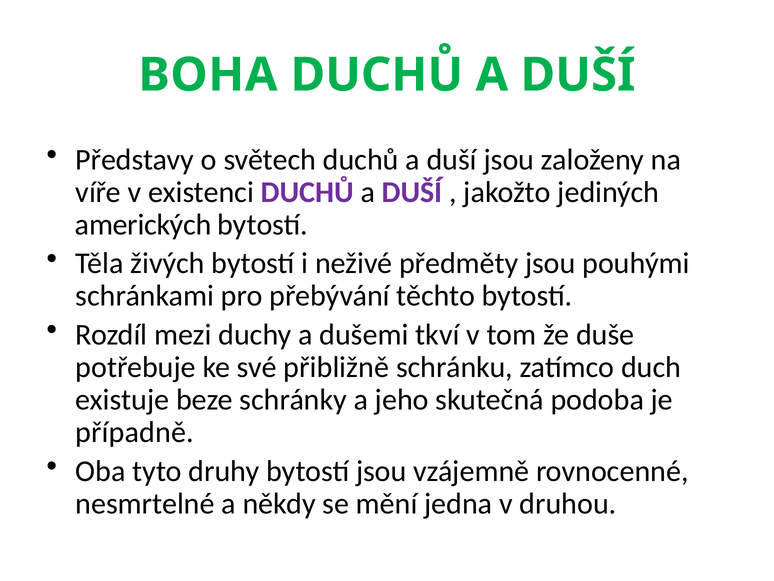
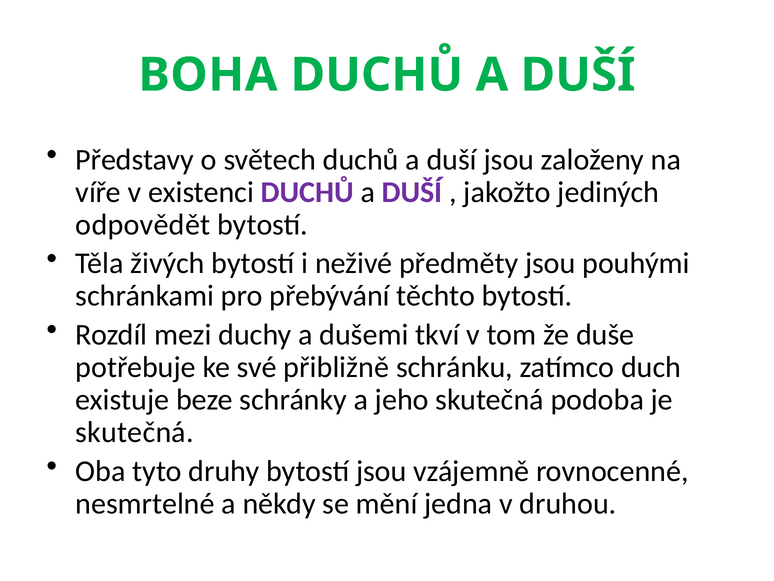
amerických: amerických -> odpovědět
případně at (135, 432): případně -> skutečná
